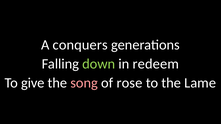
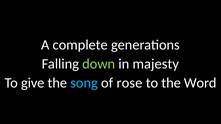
conquers: conquers -> complete
redeem: redeem -> majesty
song colour: pink -> light blue
Lame: Lame -> Word
